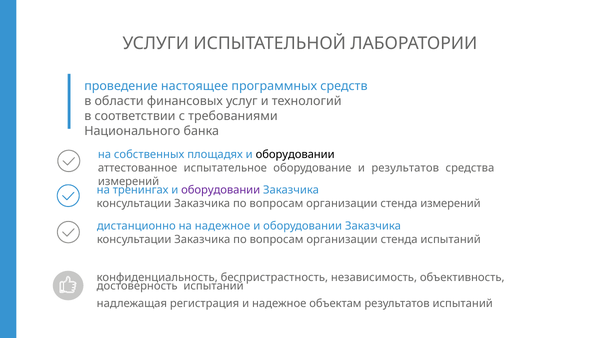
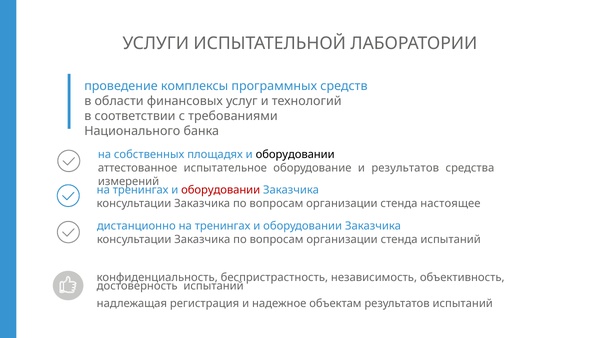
настоящее: настоящее -> комплексы
оборудовании at (221, 190) colour: purple -> red
стенда измерений: измерений -> настоящее
дистанционно на надежное: надежное -> тренингах
